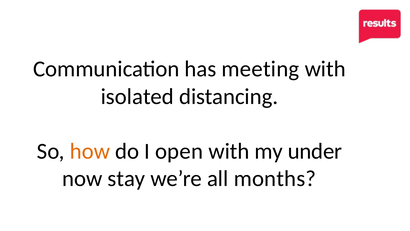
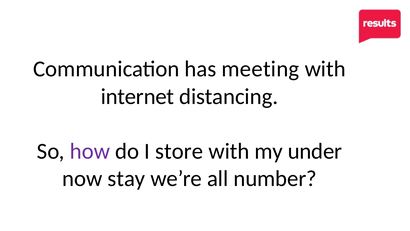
isolated: isolated -> internet
how colour: orange -> purple
open: open -> store
months: months -> number
